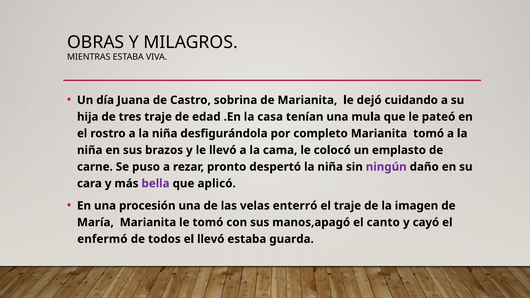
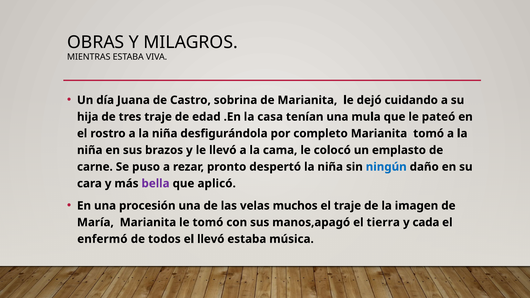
ningún colour: purple -> blue
enterró: enterró -> muchos
canto: canto -> tierra
cayó: cayó -> cada
guarda: guarda -> música
